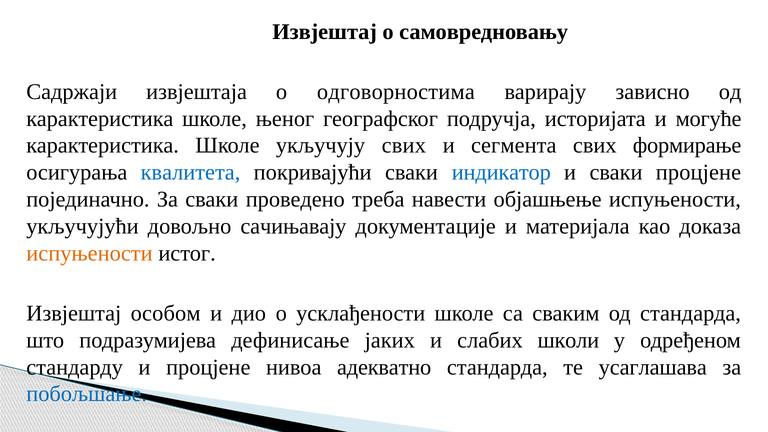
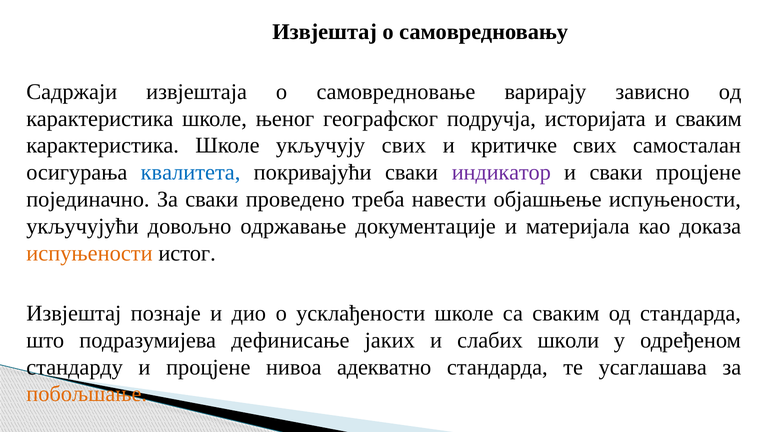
одговорностима: одговорностима -> самовредновање
и могуће: могуће -> сваким
сегмента: сегмента -> критичке
формирање: формирање -> самосталан
индикатор colour: blue -> purple
сачињавају: сачињавају -> одржавање
особом: особом -> познаје
побољшање colour: blue -> orange
